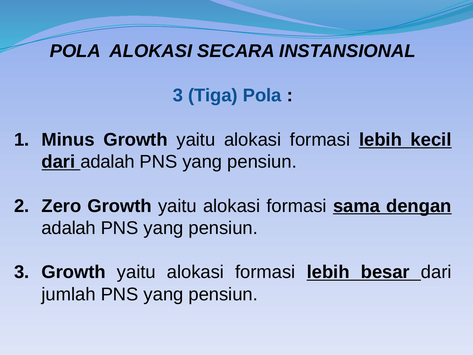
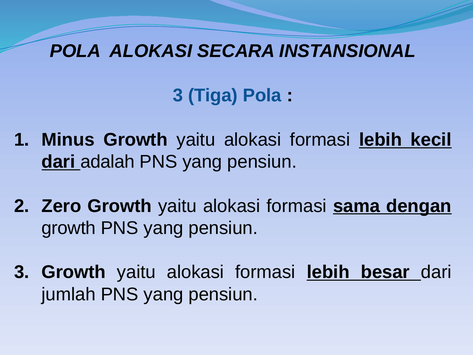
adalah at (69, 228): adalah -> growth
